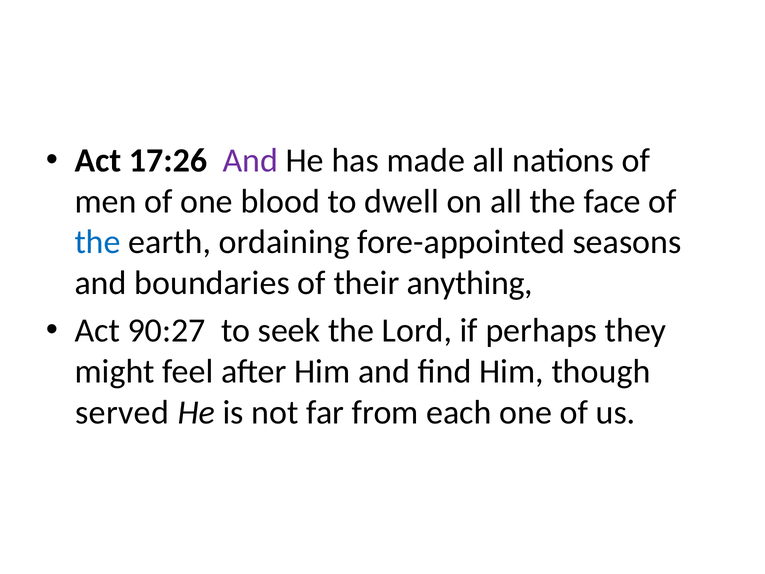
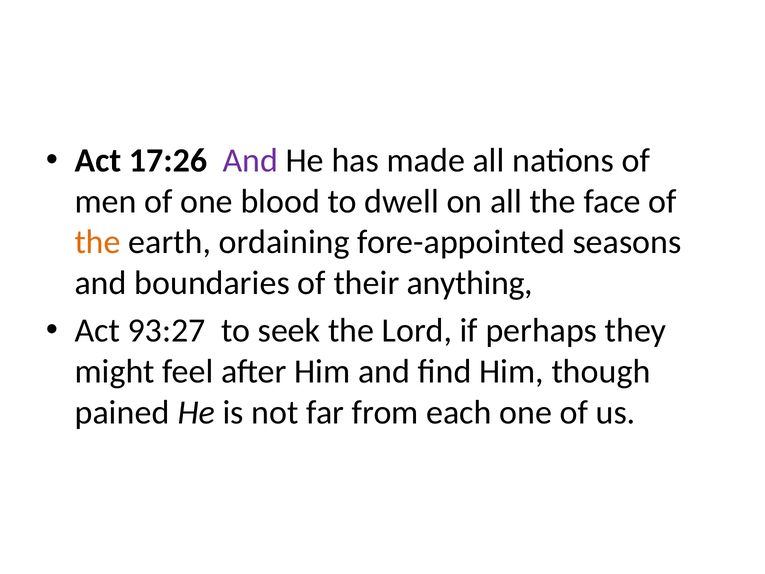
the at (98, 242) colour: blue -> orange
90:27: 90:27 -> 93:27
served: served -> pained
